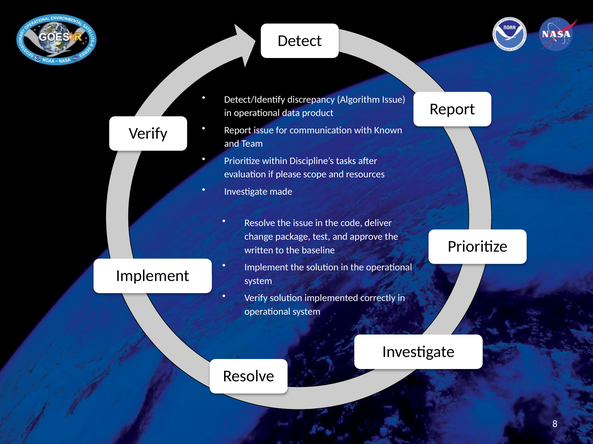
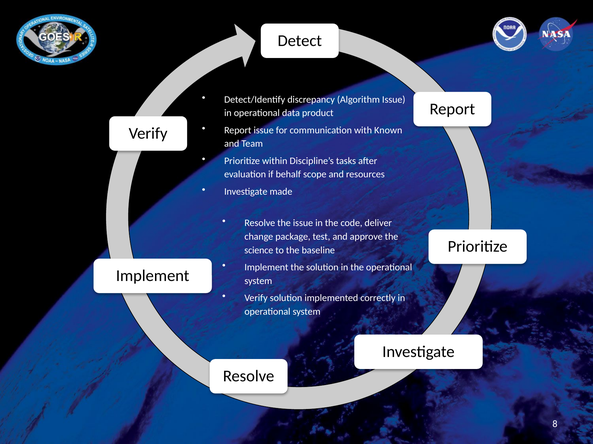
please: please -> behalf
written: written -> science
